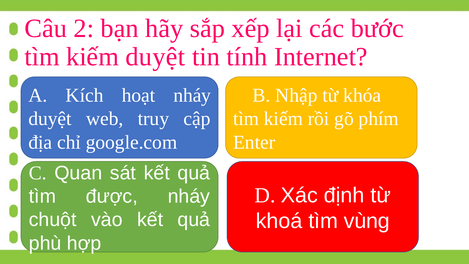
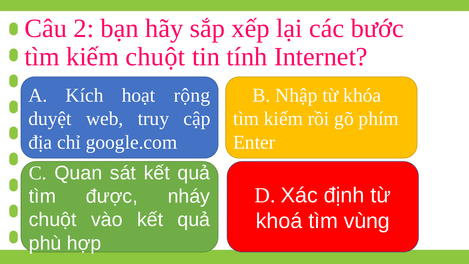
kiếm duyệt: duyệt -> chuột
hoạt nháy: nháy -> rộng
